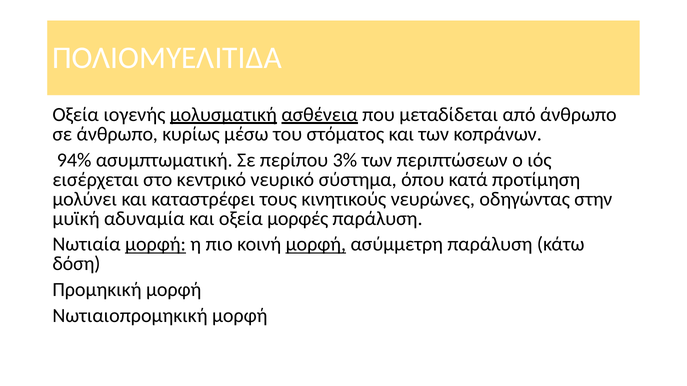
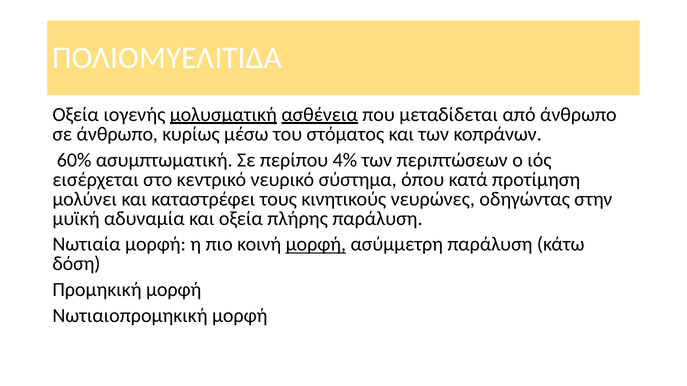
94%: 94% -> 60%
3%: 3% -> 4%
μορφές: μορφές -> πλήρης
μορφή at (155, 245) underline: present -> none
